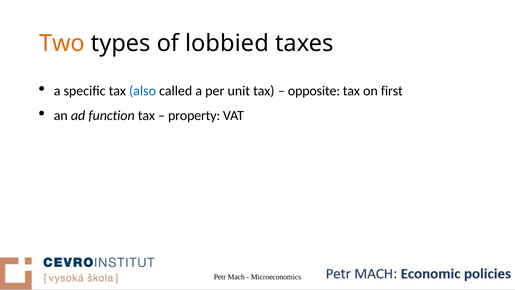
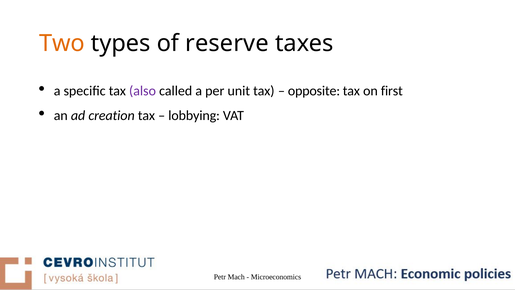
lobbied: lobbied -> reserve
also colour: blue -> purple
function: function -> creation
property: property -> lobbying
